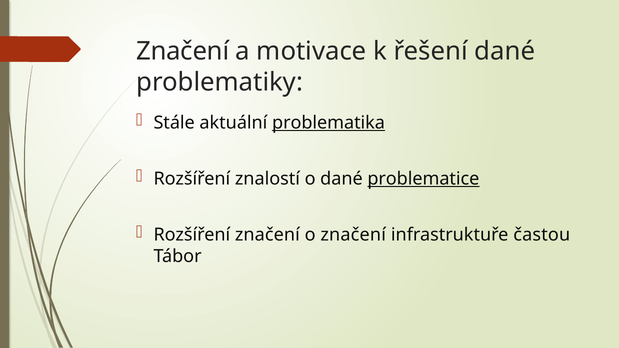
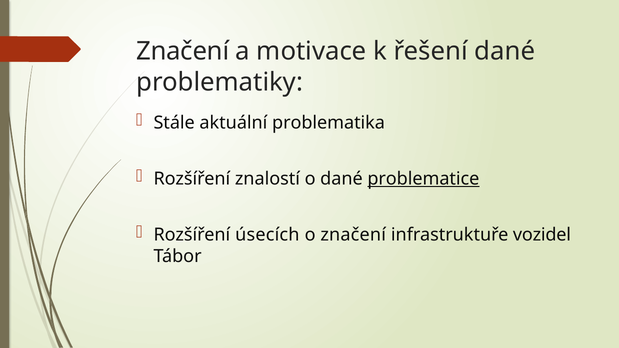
problematika underline: present -> none
Rozšíření značení: značení -> úsecích
častou: častou -> vozidel
